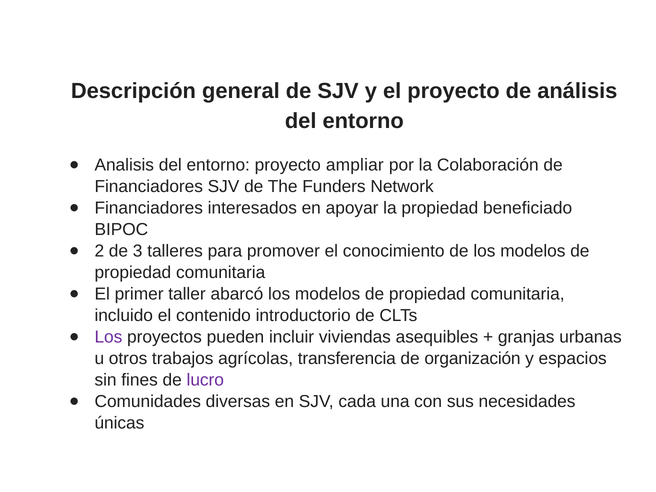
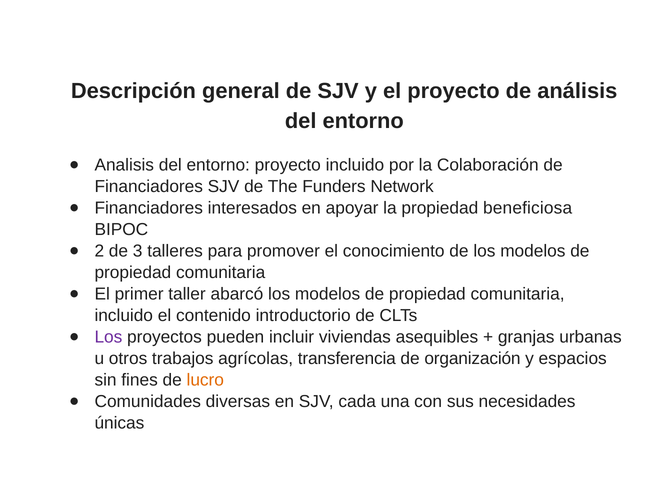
proyecto ampliar: ampliar -> incluido
beneficiado: beneficiado -> beneficiosa
lucro colour: purple -> orange
